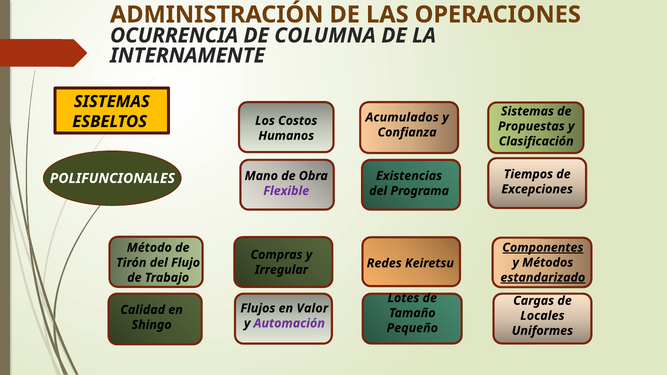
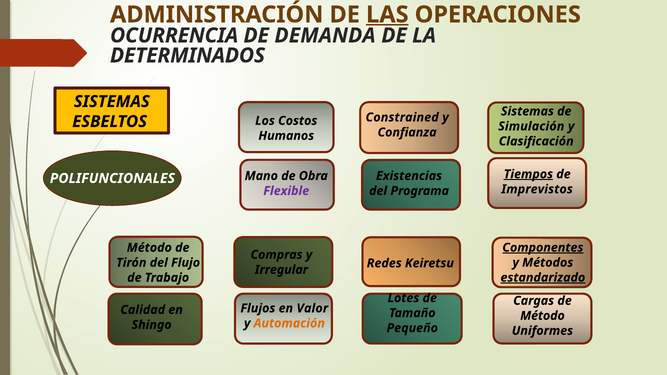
LAS underline: none -> present
COLUMNA: COLUMNA -> DEMANDA
INTERNAMENTE: INTERNAMENTE -> DETERMINADOS
Acumulados: Acumulados -> Constrained
Propuestas: Propuestas -> Simulación
Tiempos underline: none -> present
Excepciones: Excepciones -> Imprevistos
Locales at (542, 316): Locales -> Método
Automación colour: purple -> orange
